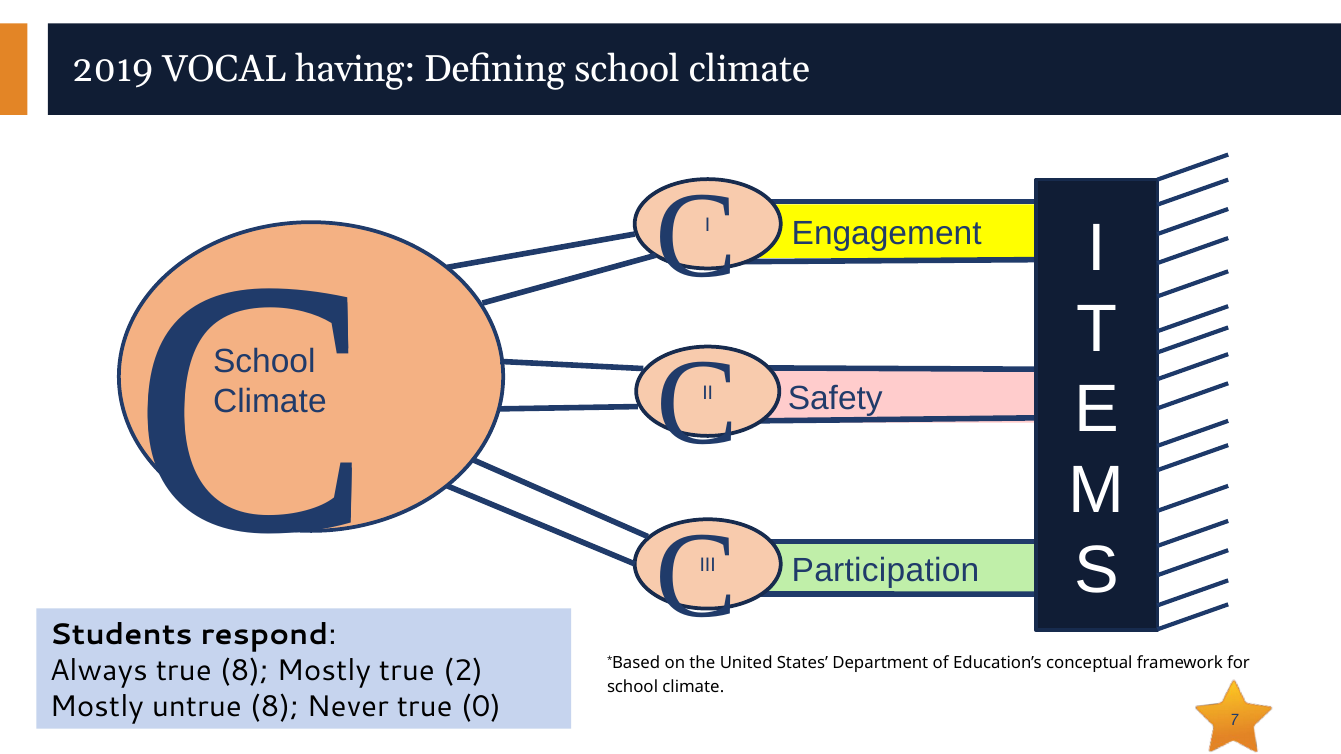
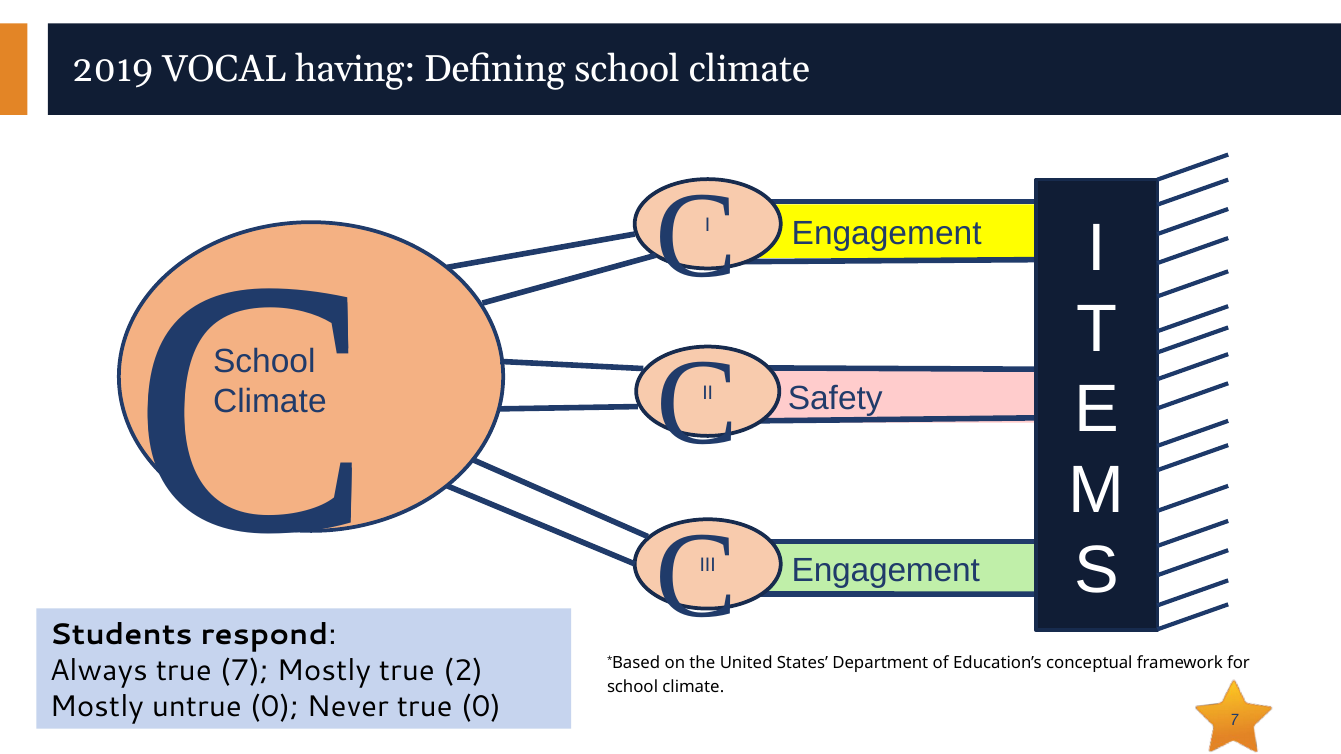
Participation at (886, 570): Participation -> Engagement
true 8: 8 -> 7
untrue 8: 8 -> 0
